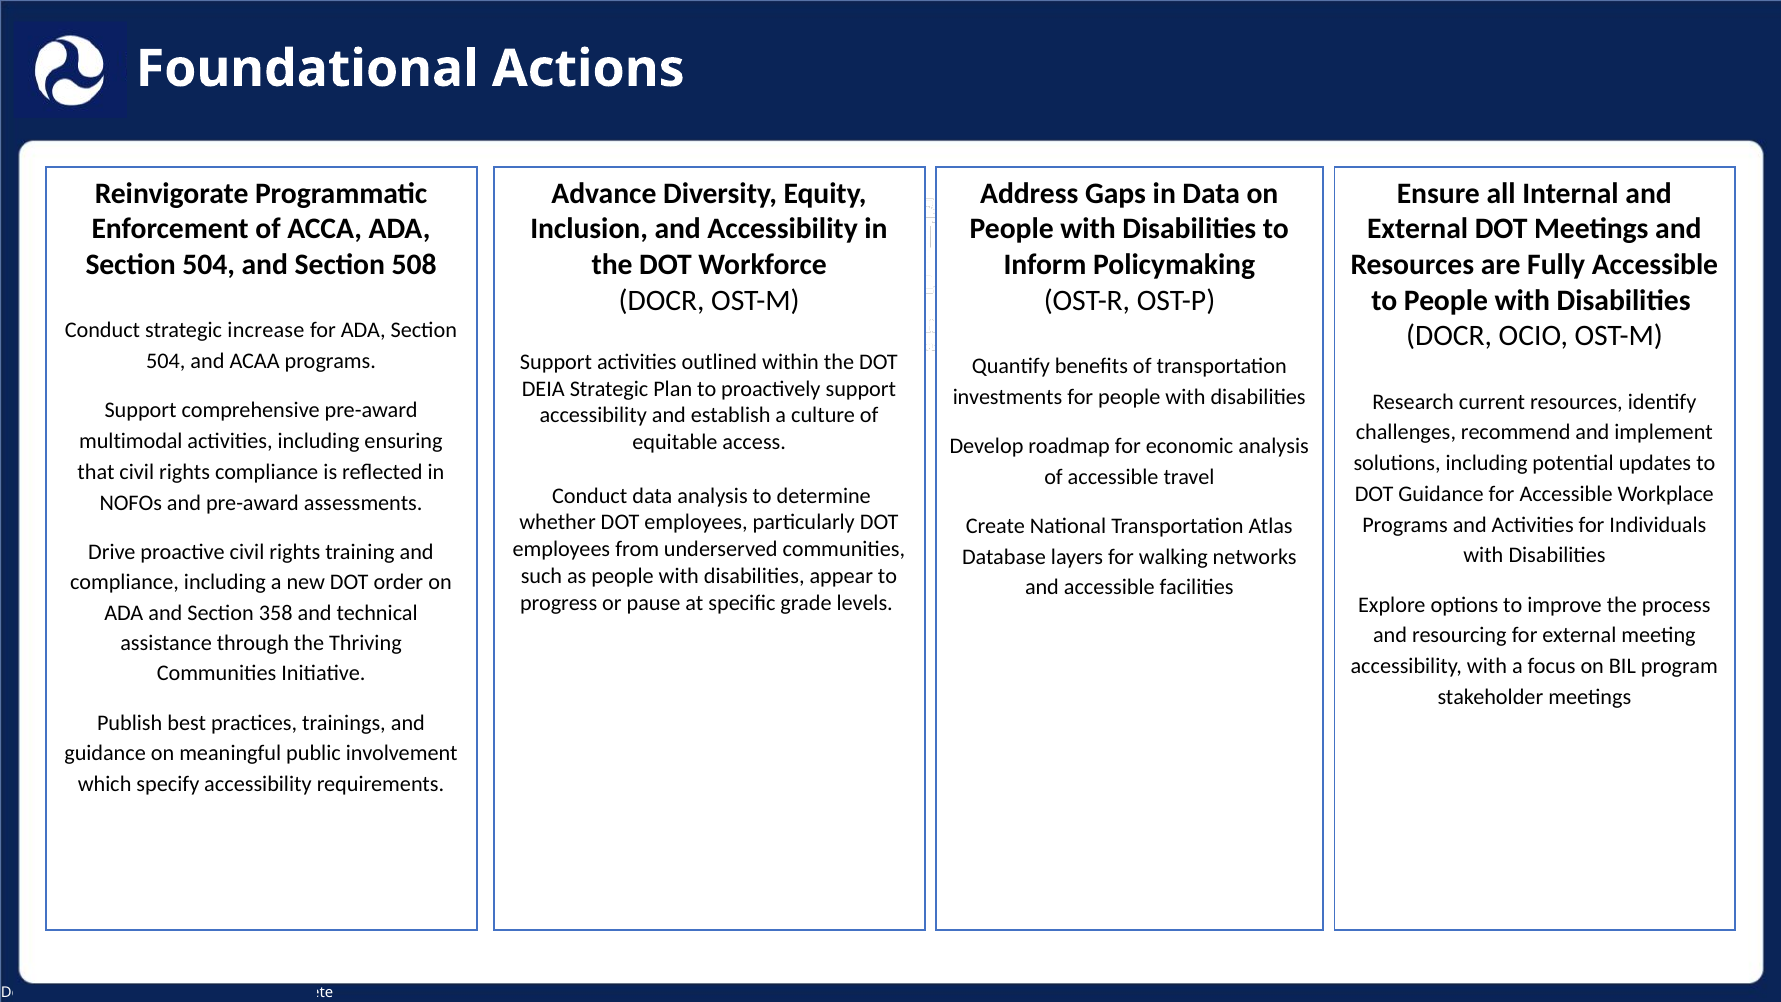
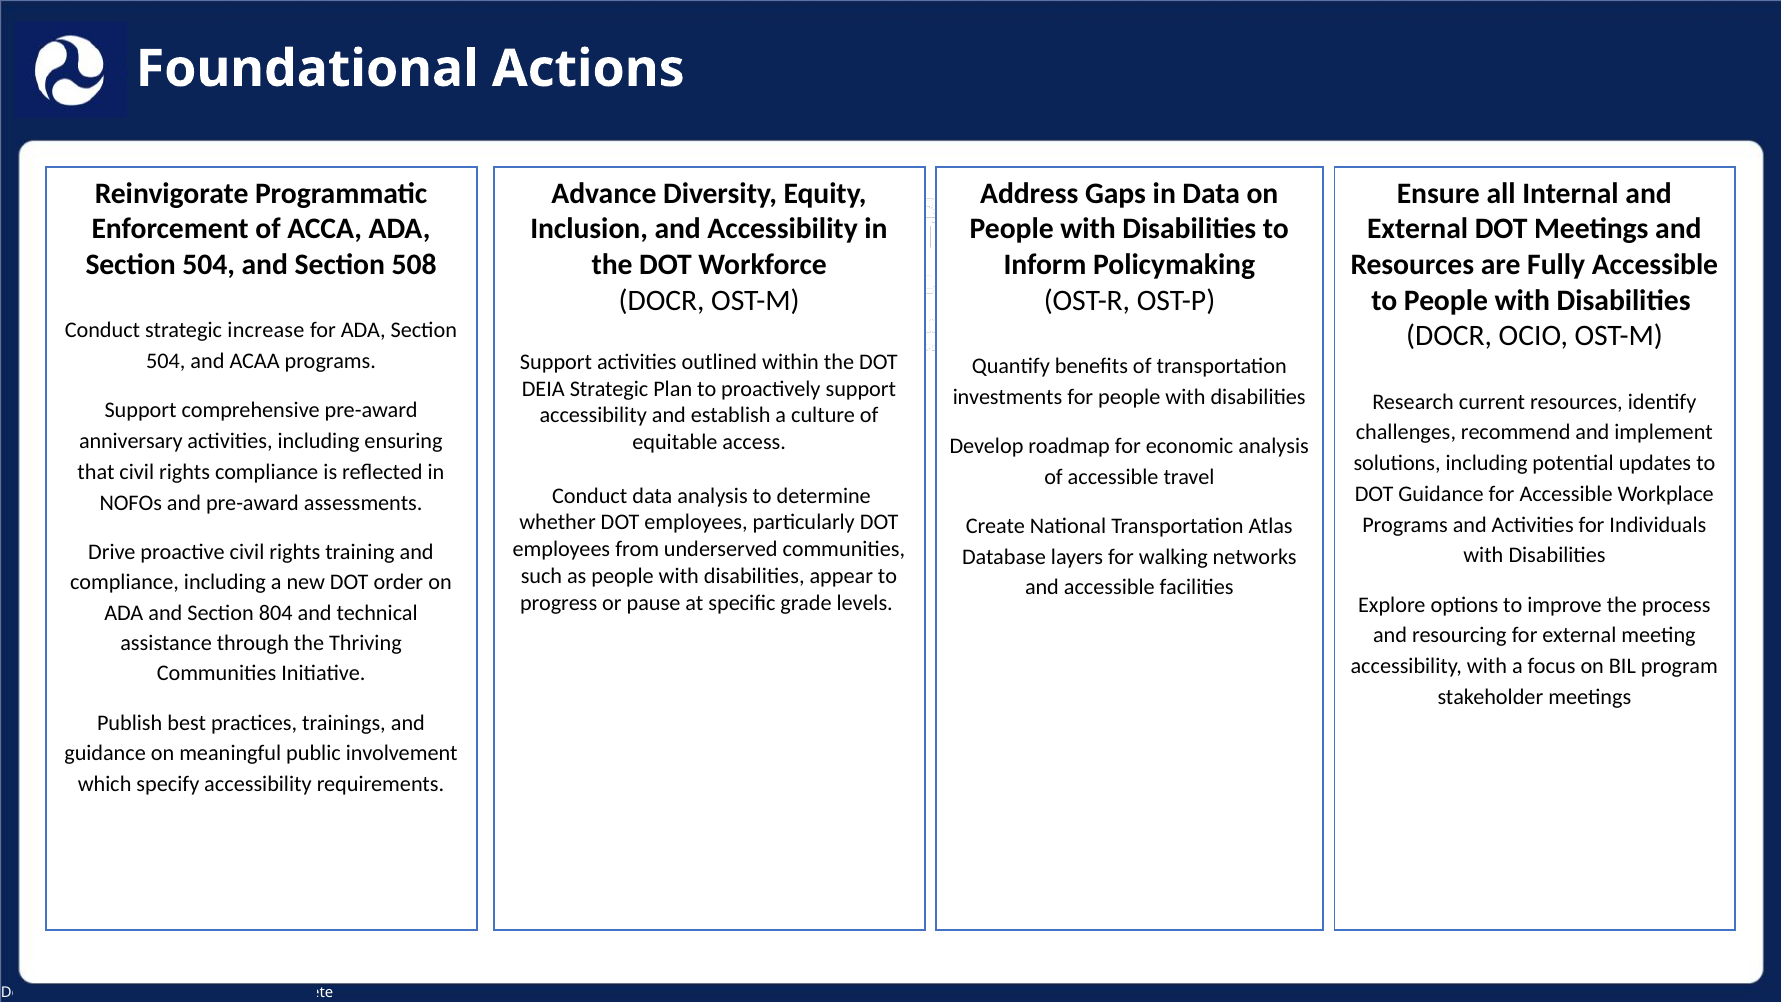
multimodal: multimodal -> anniversary
358: 358 -> 804
